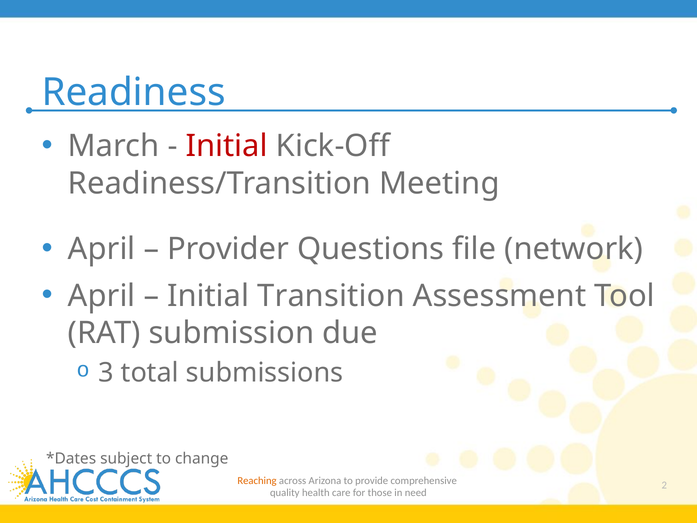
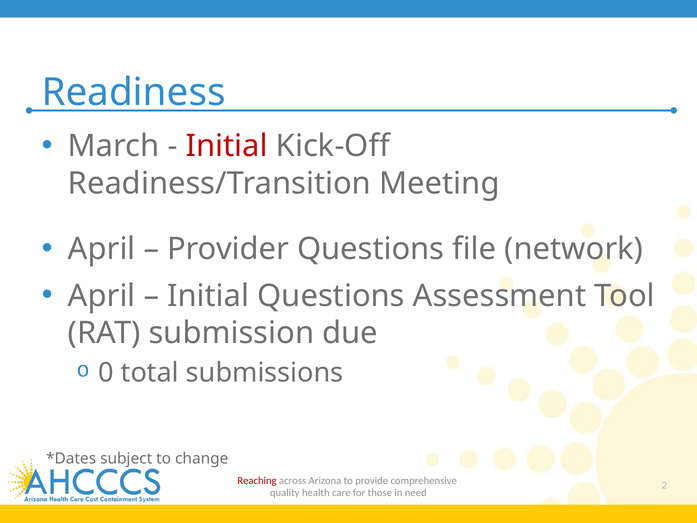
Initial Transition: Transition -> Questions
3: 3 -> 0
Reaching colour: orange -> red
